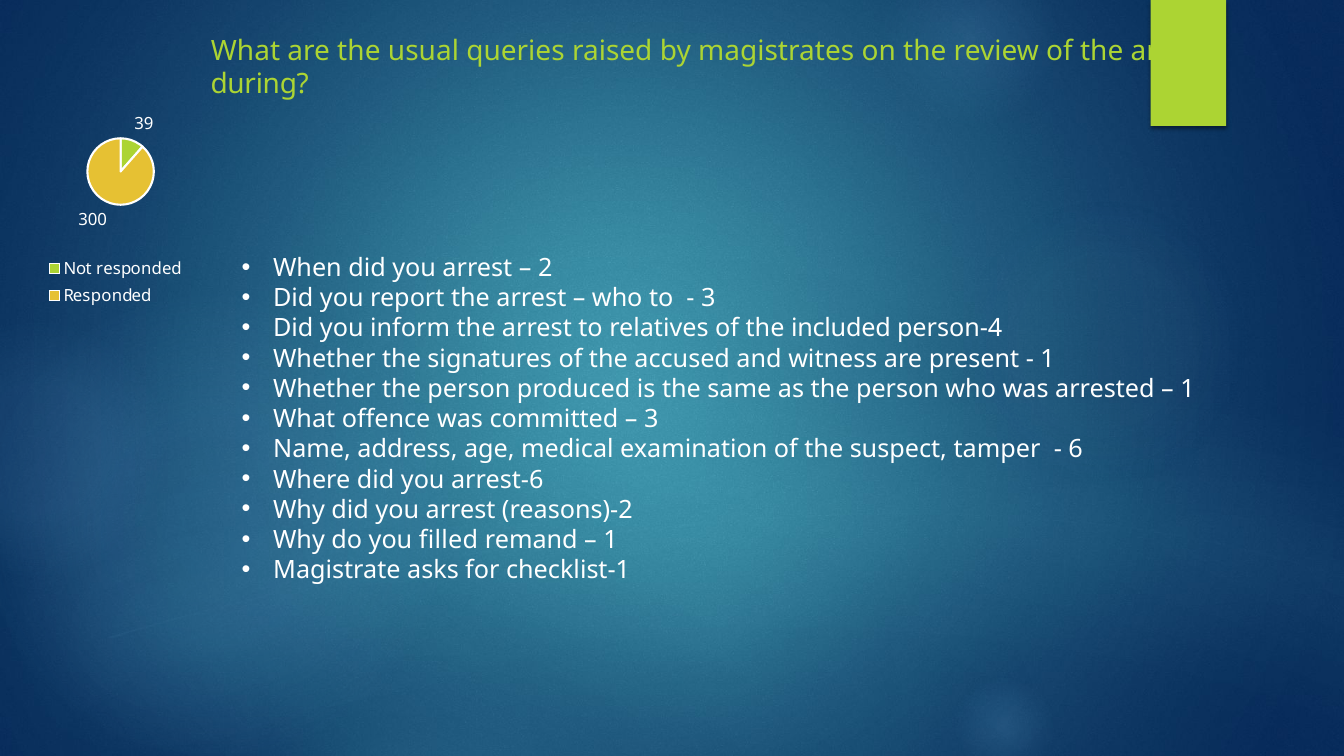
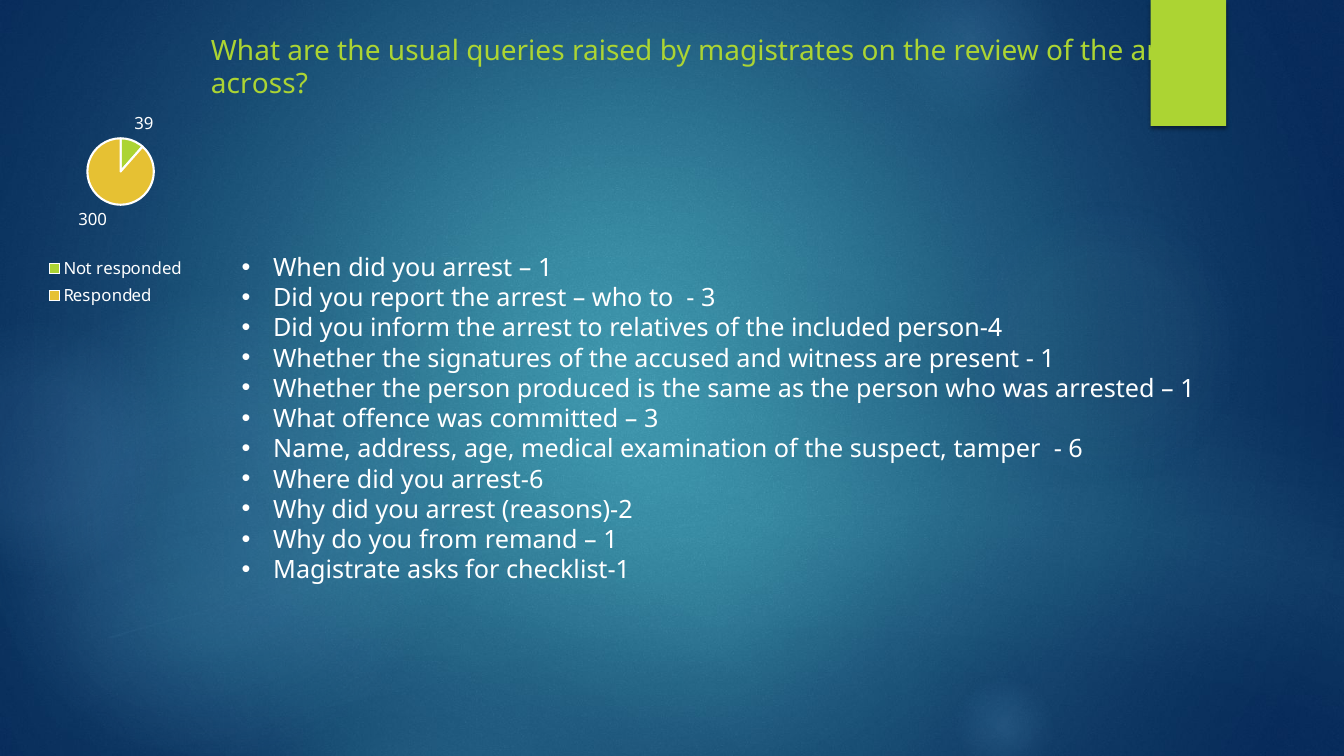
during: during -> across
2 at (545, 268): 2 -> 1
filled: filled -> from
